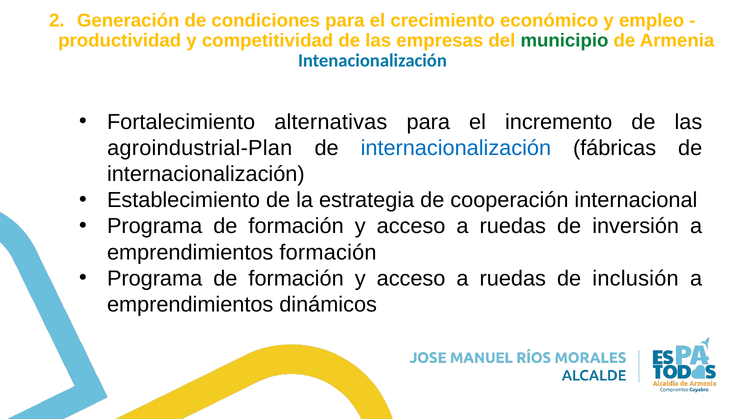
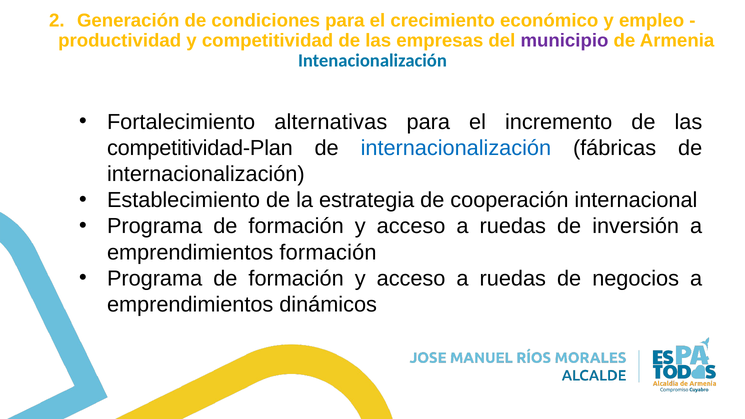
municipio colour: green -> purple
agroindustrial-Plan: agroindustrial-Plan -> competitividad-Plan
inclusión: inclusión -> negocios
